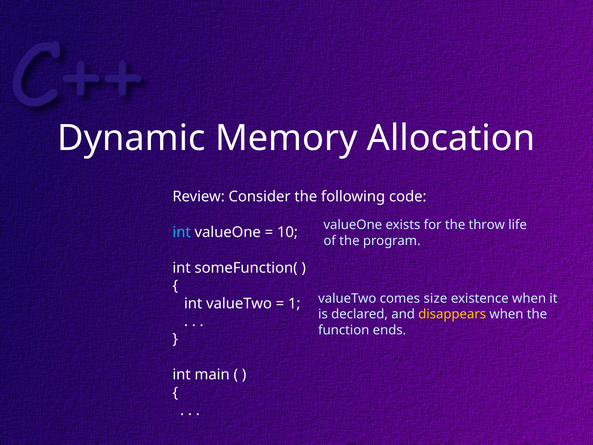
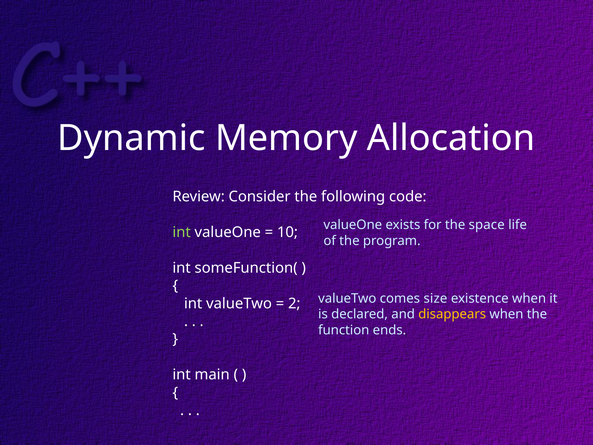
throw: throw -> space
int at (182, 232) colour: light blue -> light green
1: 1 -> 2
